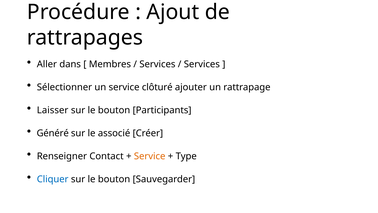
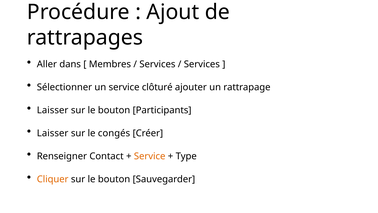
Généré at (53, 133): Généré -> Laisser
associé: associé -> congés
Cliquer colour: blue -> orange
